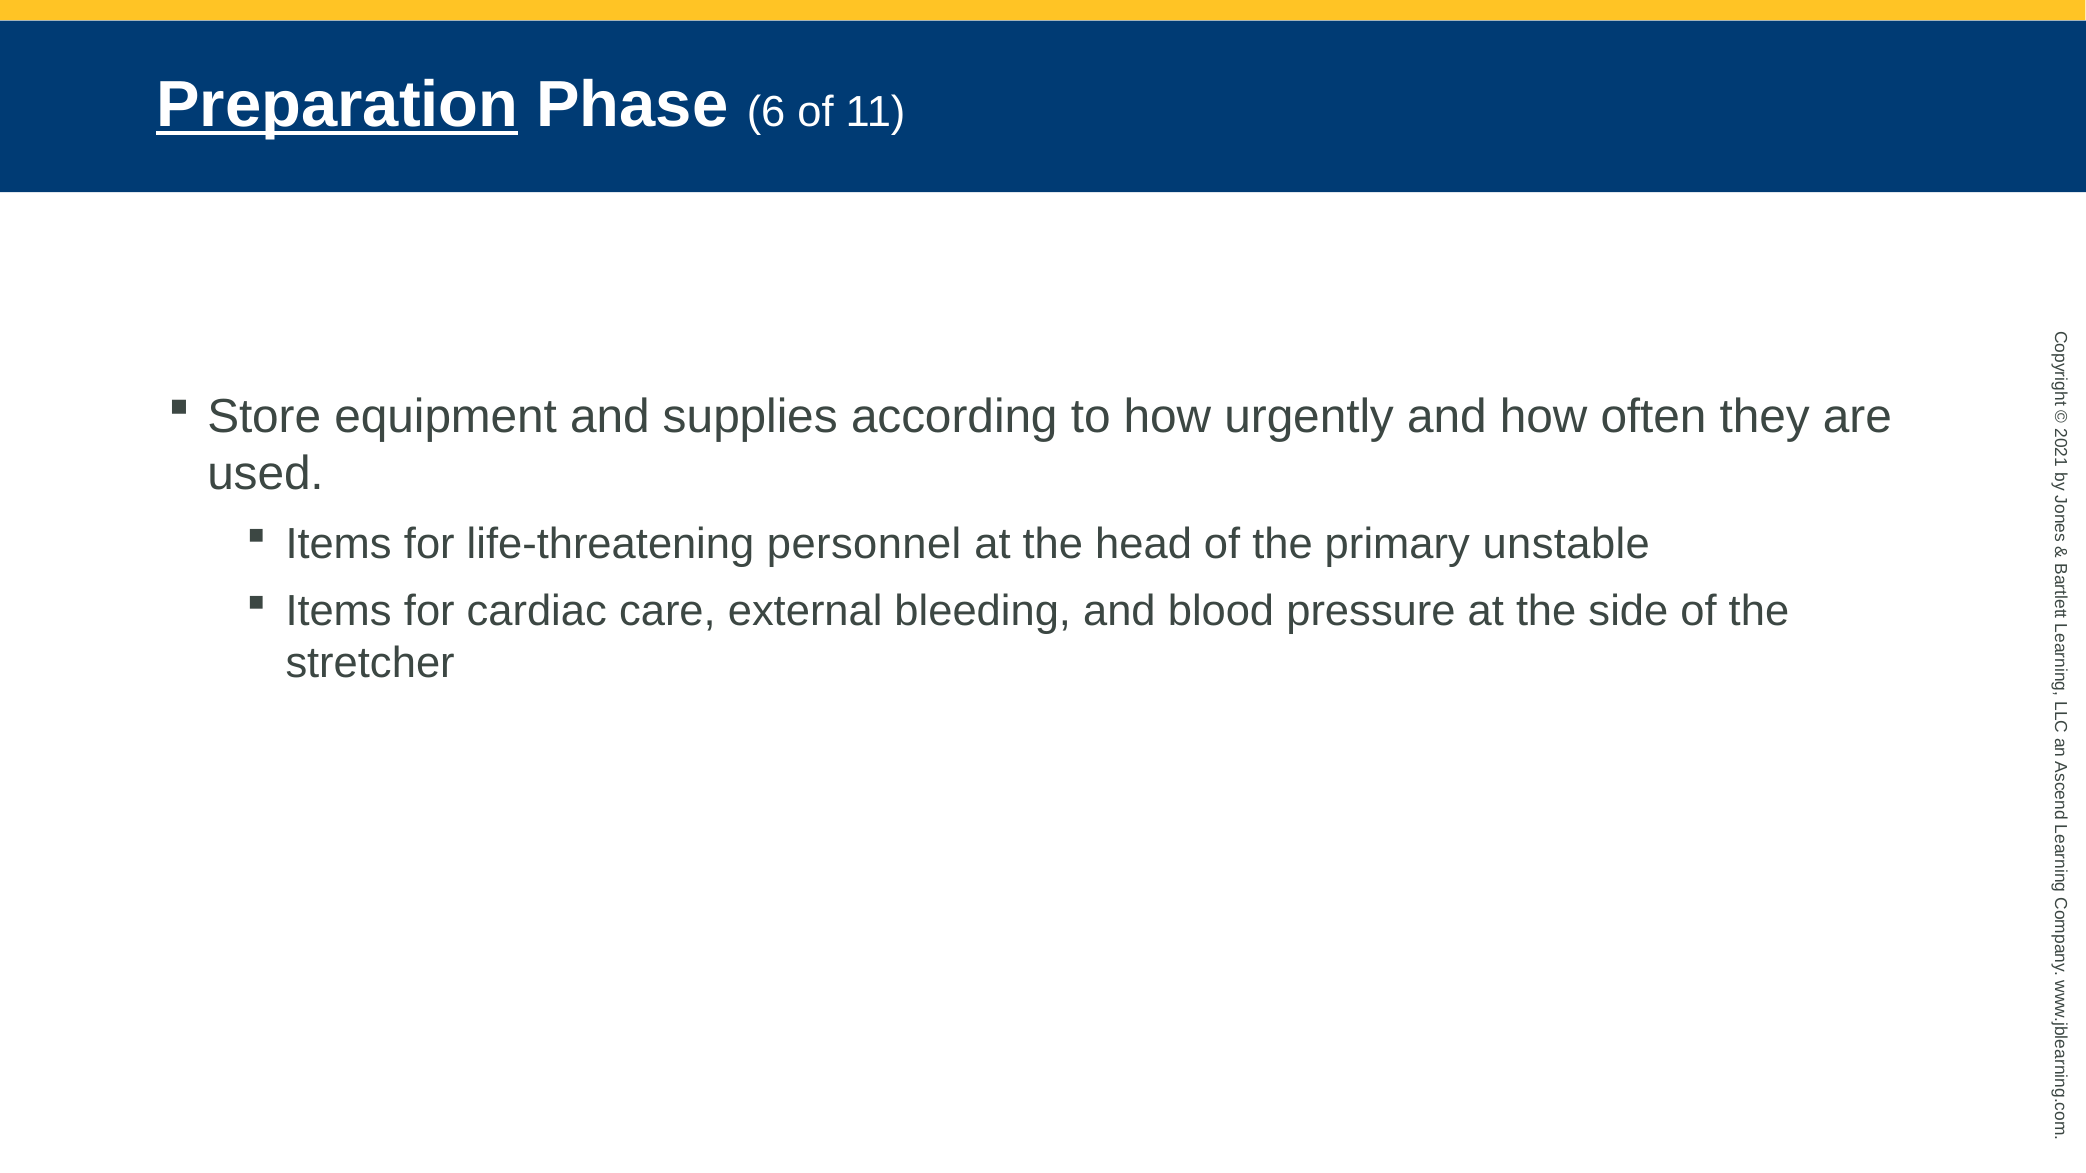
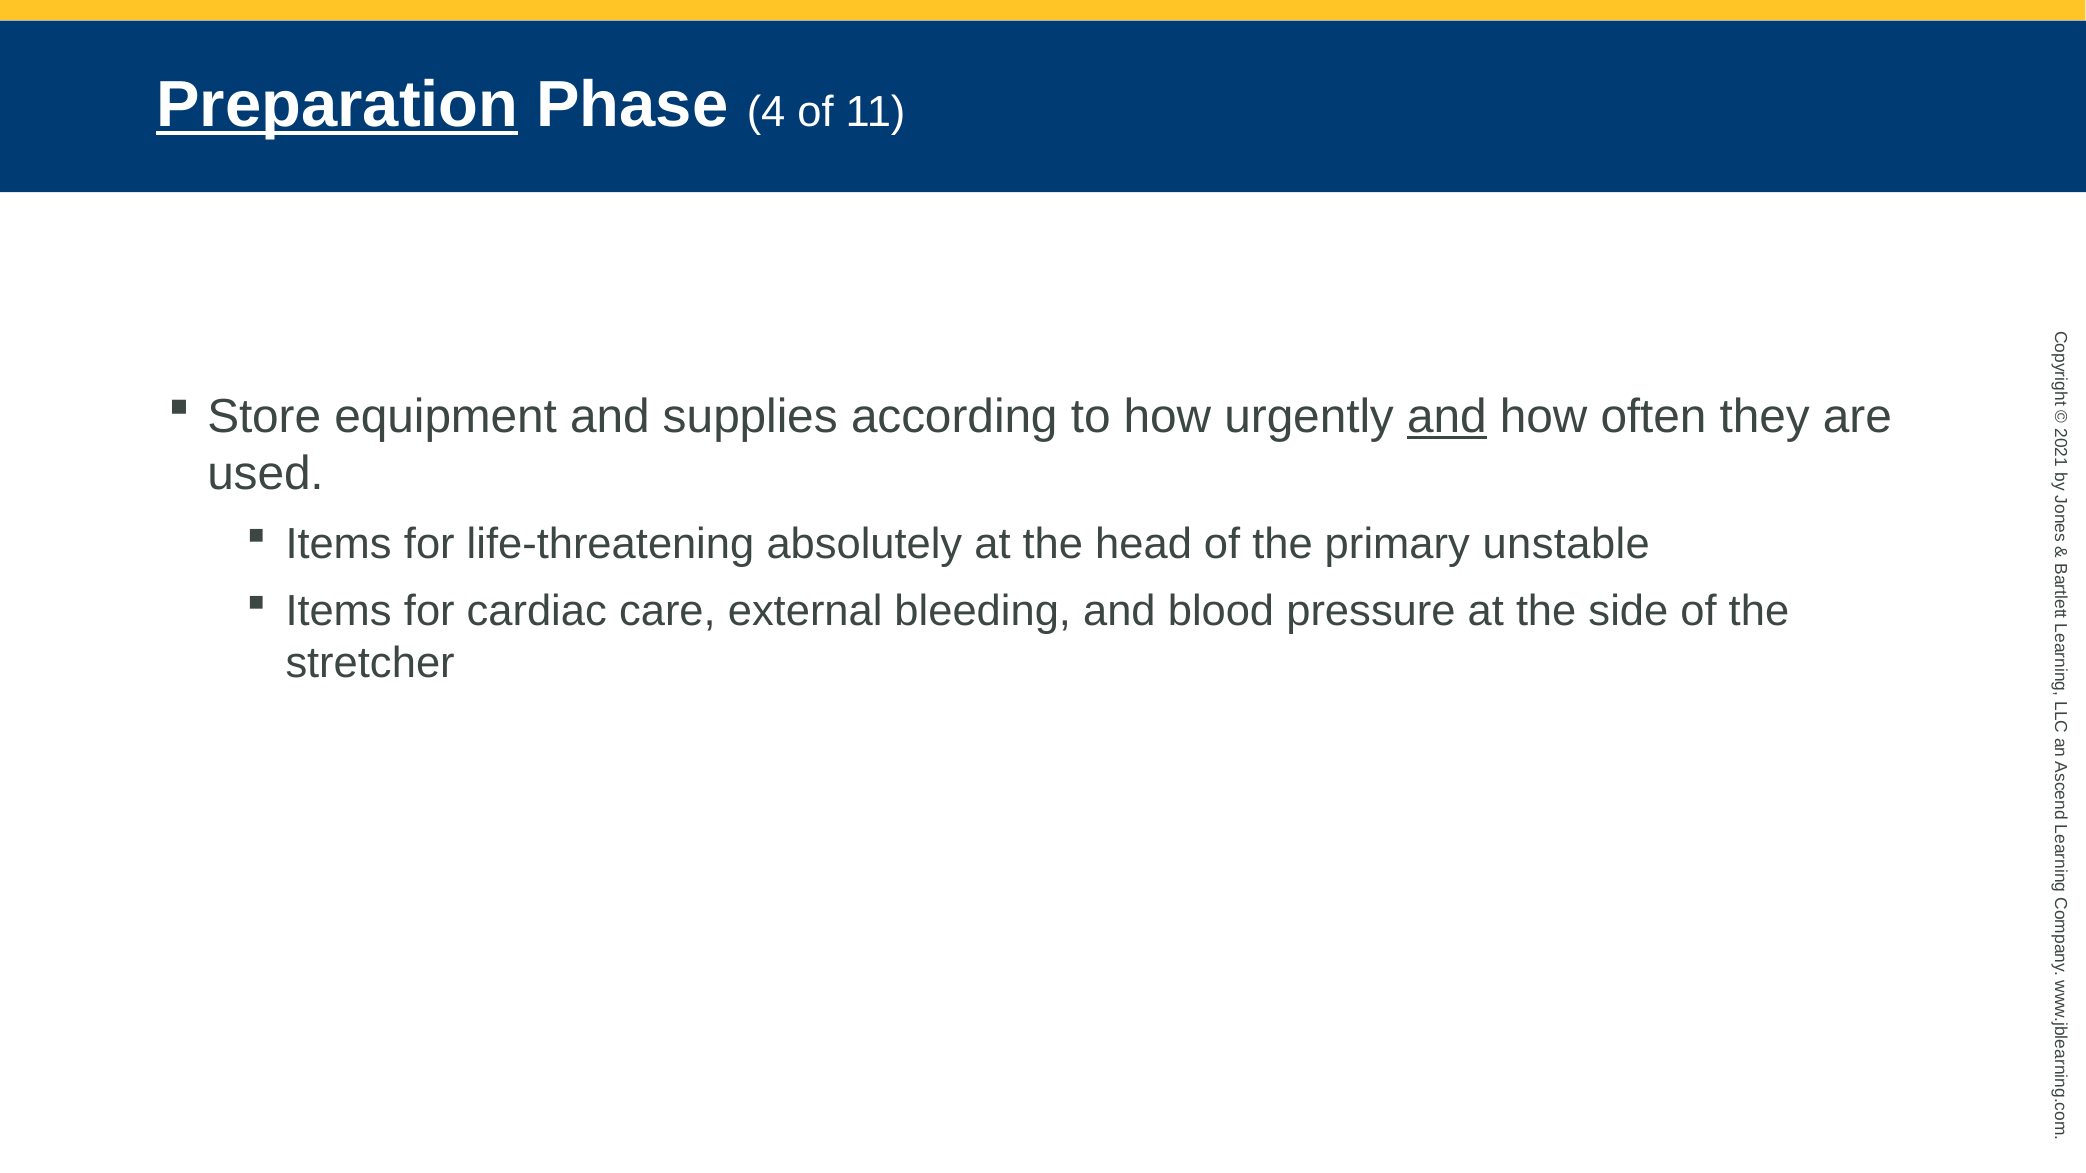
6: 6 -> 4
and at (1447, 417) underline: none -> present
personnel: personnel -> absolutely
